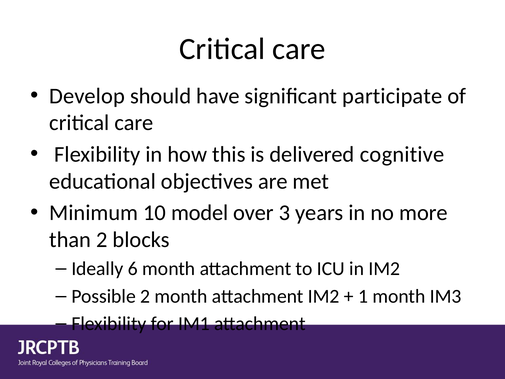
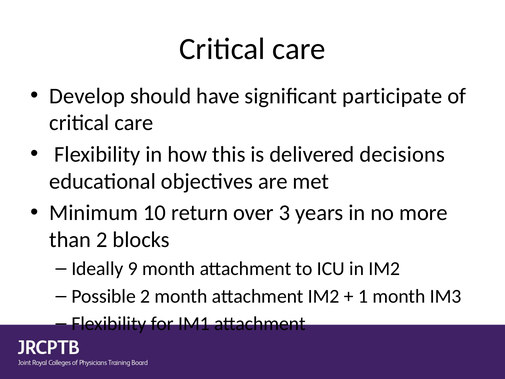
cognitive: cognitive -> decisions
model: model -> return
6: 6 -> 9
